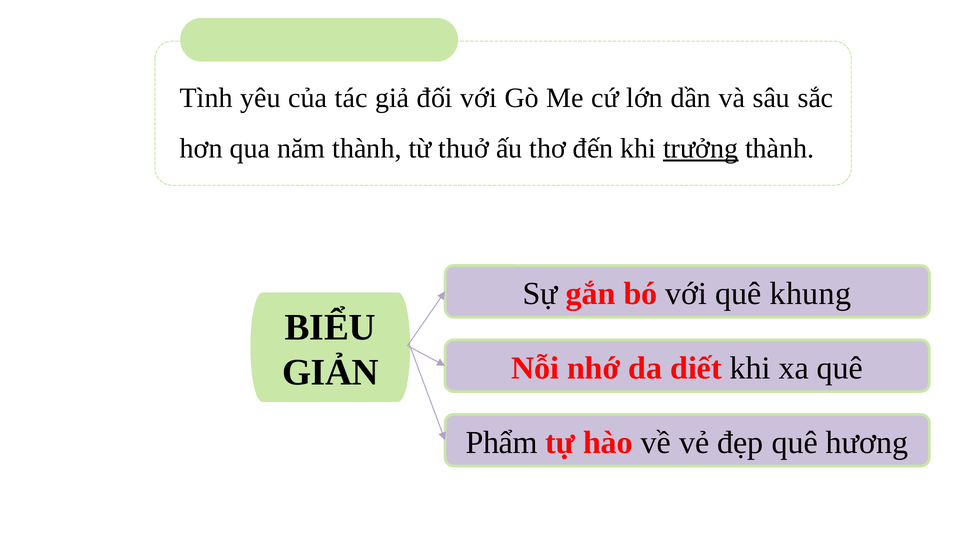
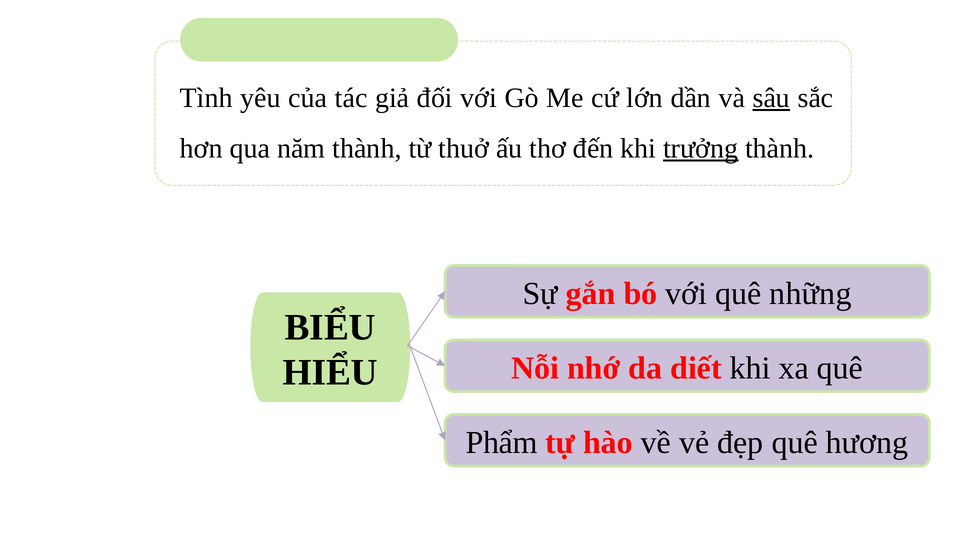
sâu underline: none -> present
khung: khung -> những
GIẢN: GIẢN -> HIỂU
